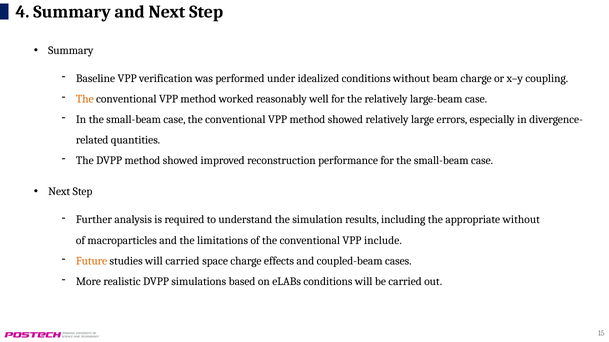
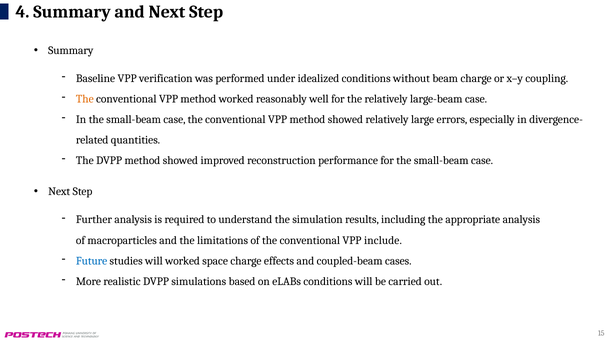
appropriate without: without -> analysis
Future colour: orange -> blue
will carried: carried -> worked
